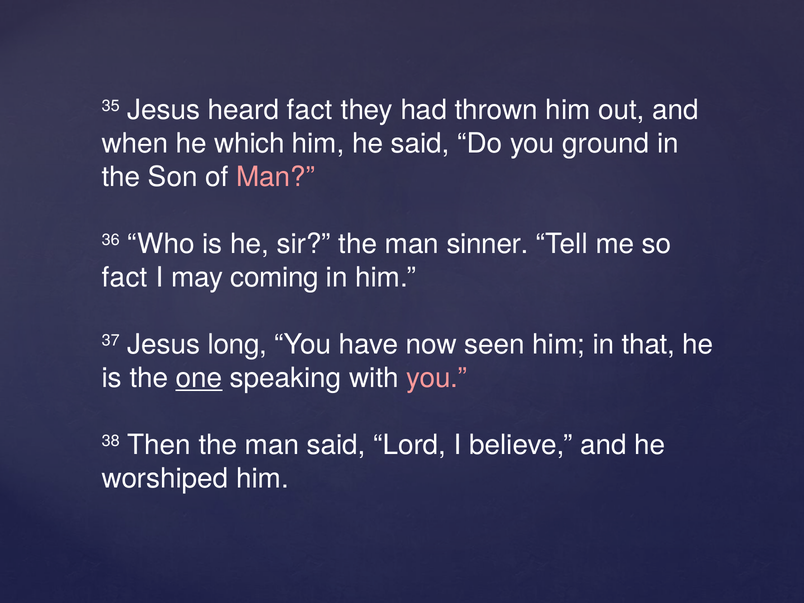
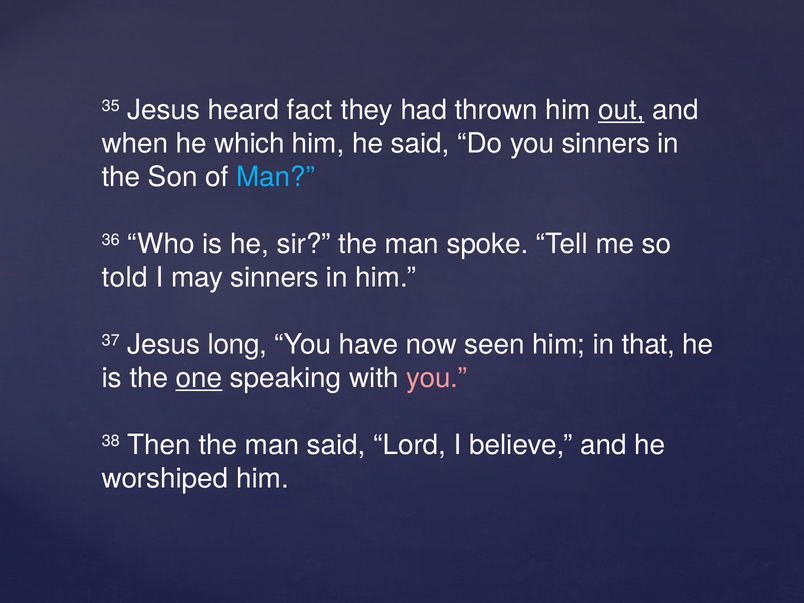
out underline: none -> present
you ground: ground -> sinners
Man at (276, 177) colour: pink -> light blue
sinner: sinner -> spoke
fact at (125, 278): fact -> told
may coming: coming -> sinners
